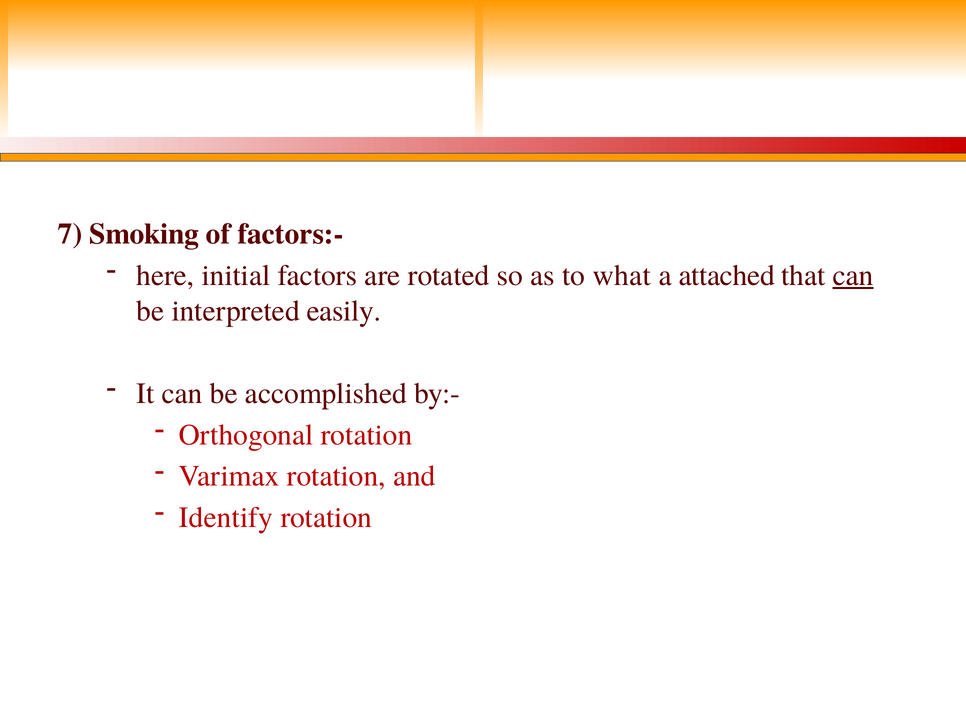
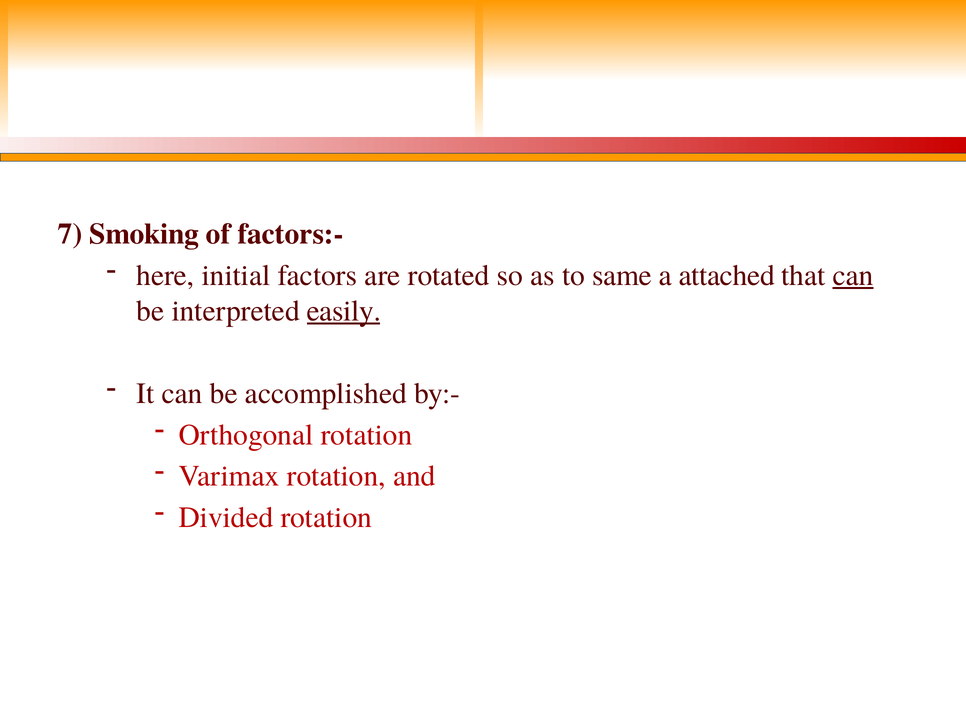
what: what -> same
easily underline: none -> present
Identify: Identify -> Divided
